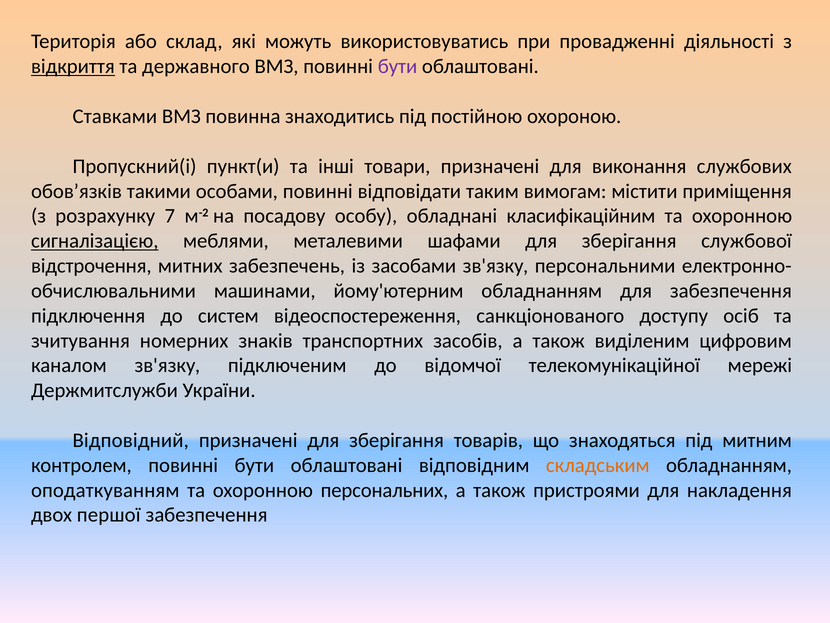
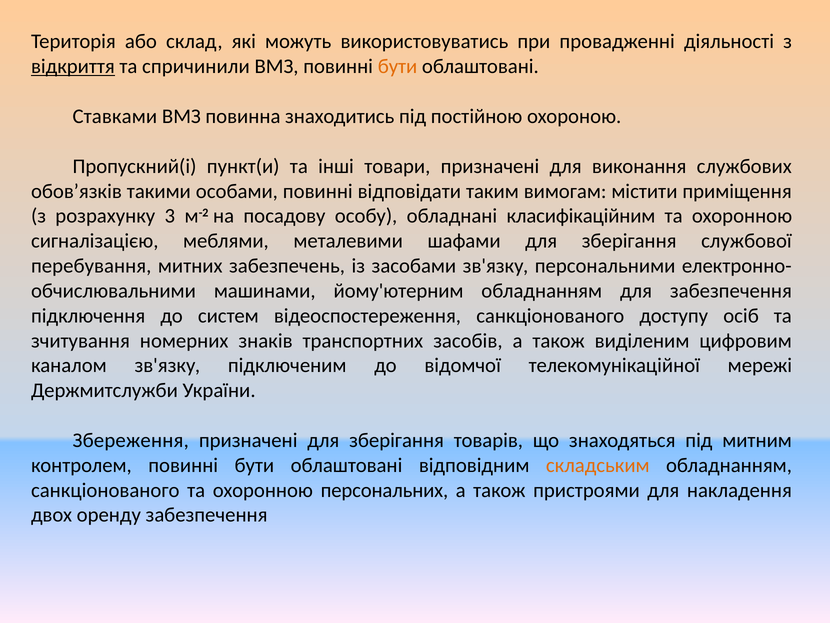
державного: державного -> спричинили
бути at (398, 67) colour: purple -> orange
7: 7 -> 3
сигналізацією underline: present -> none
відстрочення: відстрочення -> перебування
Відповідний: Відповідний -> Збереження
оподаткуванням at (105, 490): оподаткуванням -> санкціонованого
першої: першої -> оренду
